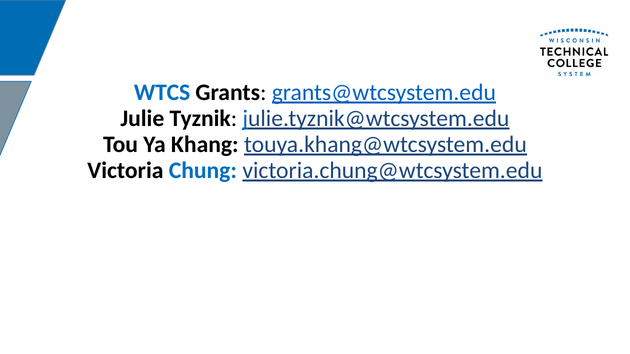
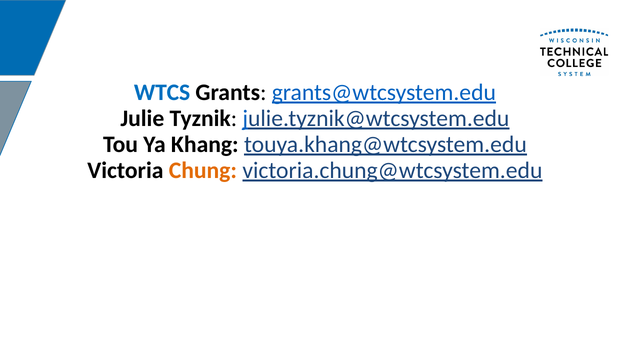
Chung colour: blue -> orange
